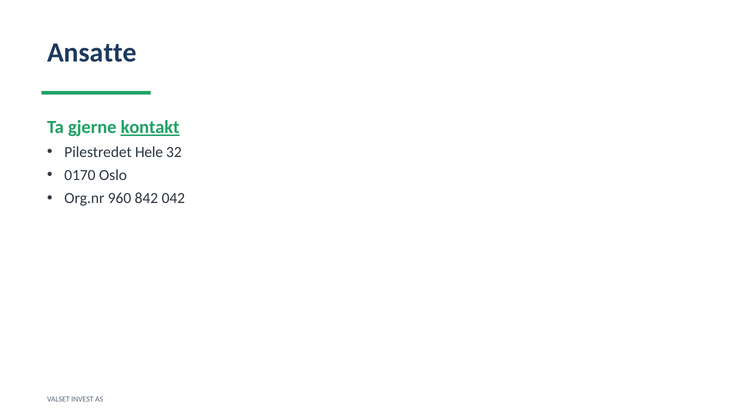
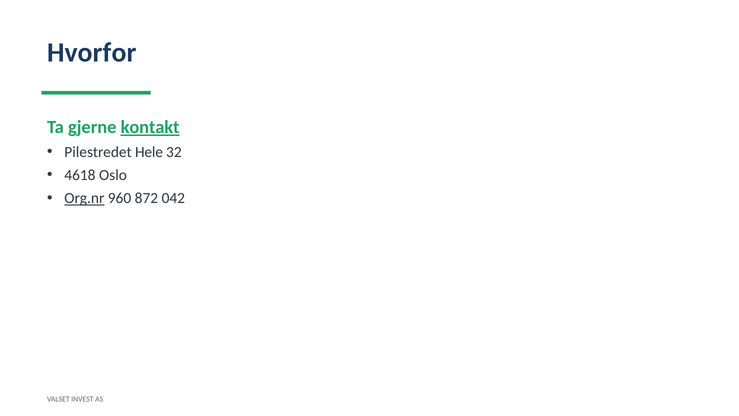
Ansatte: Ansatte -> Hvorfor
0170: 0170 -> 4618
Org.nr underline: none -> present
842: 842 -> 872
